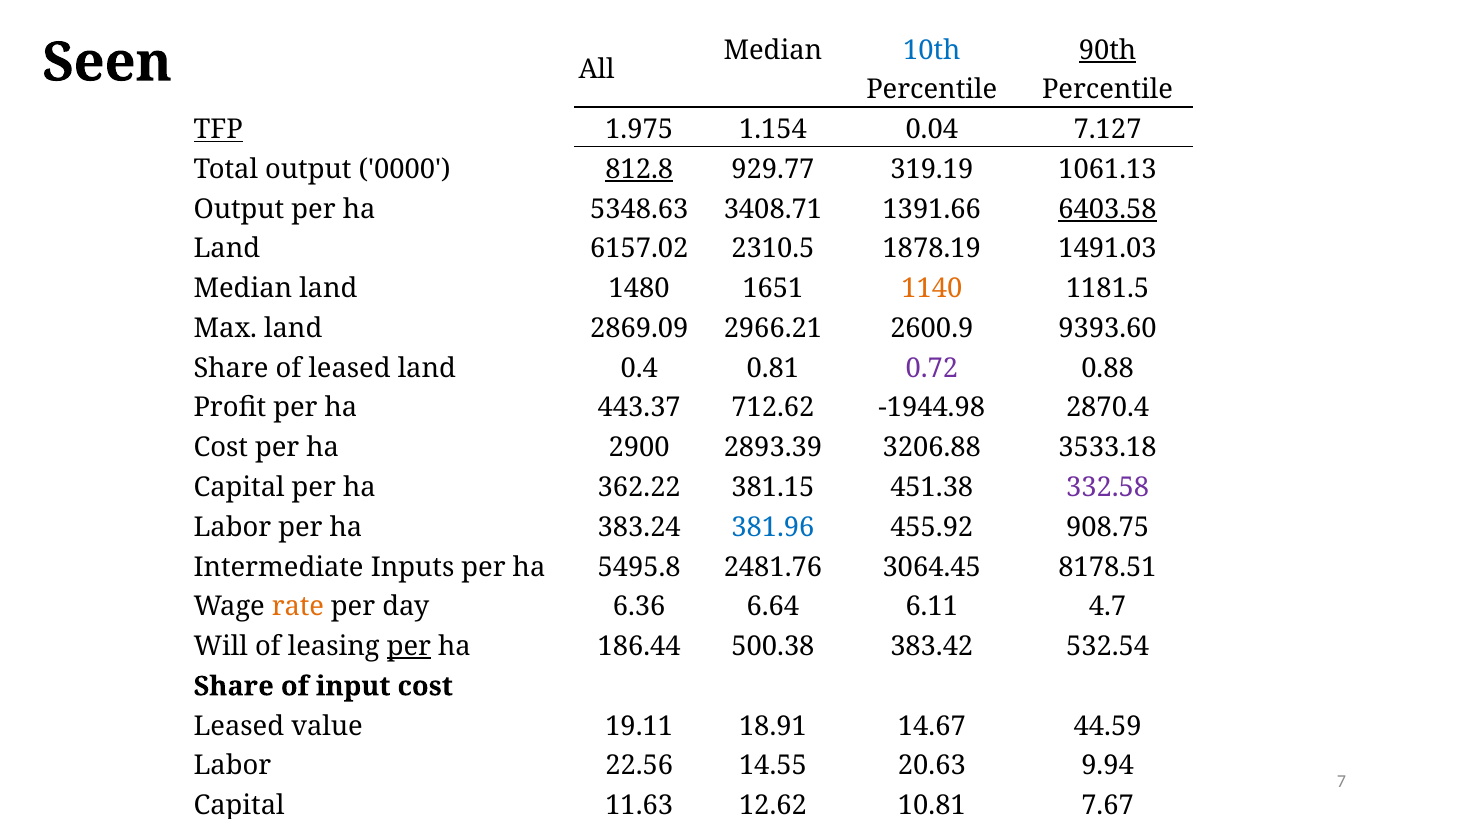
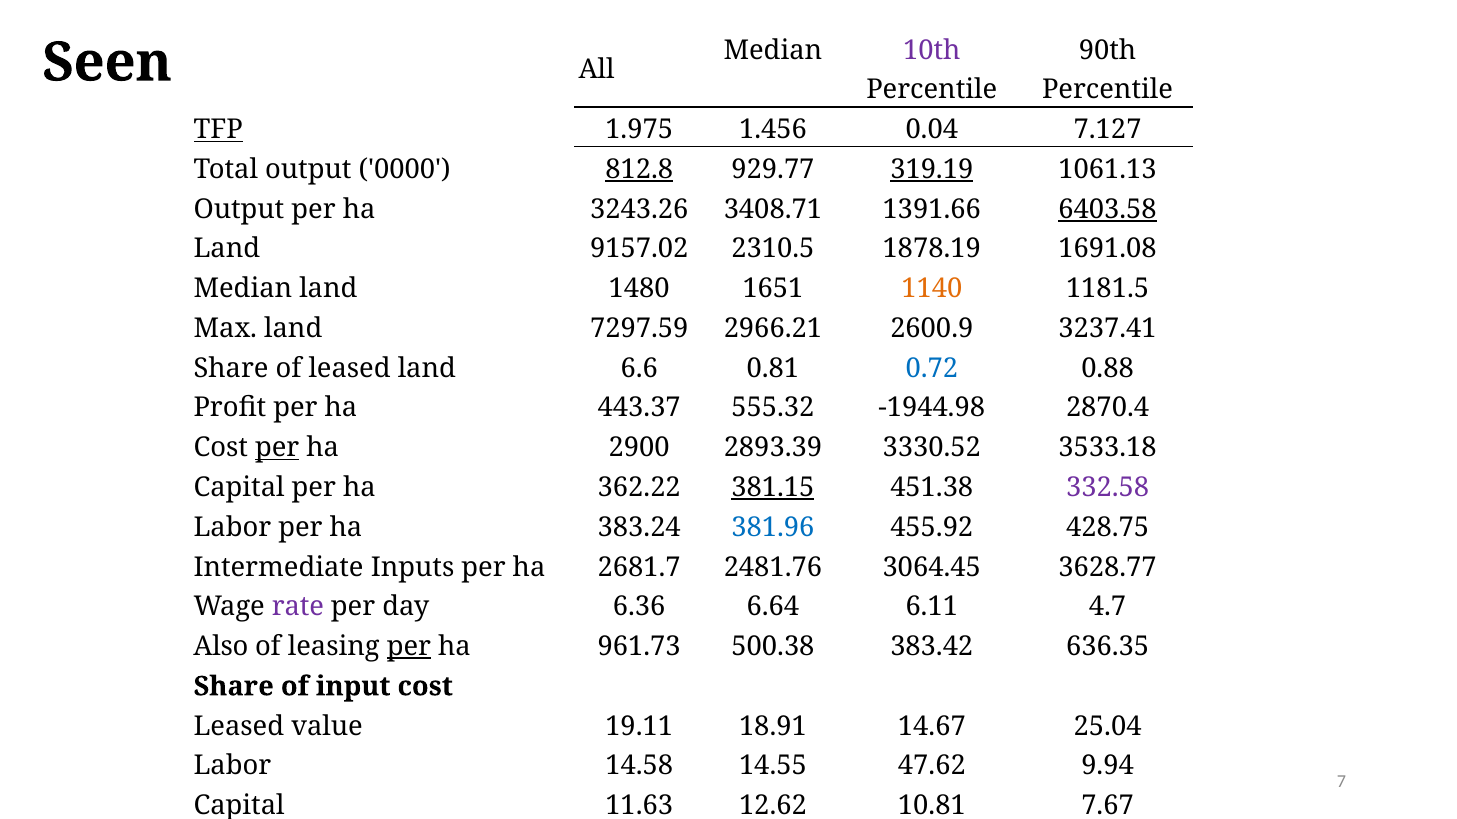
10th colour: blue -> purple
90th underline: present -> none
1.154: 1.154 -> 1.456
319.19 underline: none -> present
5348.63: 5348.63 -> 3243.26
6157.02: 6157.02 -> 9157.02
1491.03: 1491.03 -> 1691.08
2869.09: 2869.09 -> 7297.59
9393.60: 9393.60 -> 3237.41
0.4: 0.4 -> 6.6
0.72 colour: purple -> blue
712.62: 712.62 -> 555.32
per at (277, 448) underline: none -> present
3206.88: 3206.88 -> 3330.52
381.15 underline: none -> present
908.75: 908.75 -> 428.75
5495.8: 5495.8 -> 2681.7
8178.51: 8178.51 -> 3628.77
rate colour: orange -> purple
Will: Will -> Also
186.44: 186.44 -> 961.73
532.54: 532.54 -> 636.35
44.59: 44.59 -> 25.04
22.56: 22.56 -> 14.58
20.63: 20.63 -> 47.62
